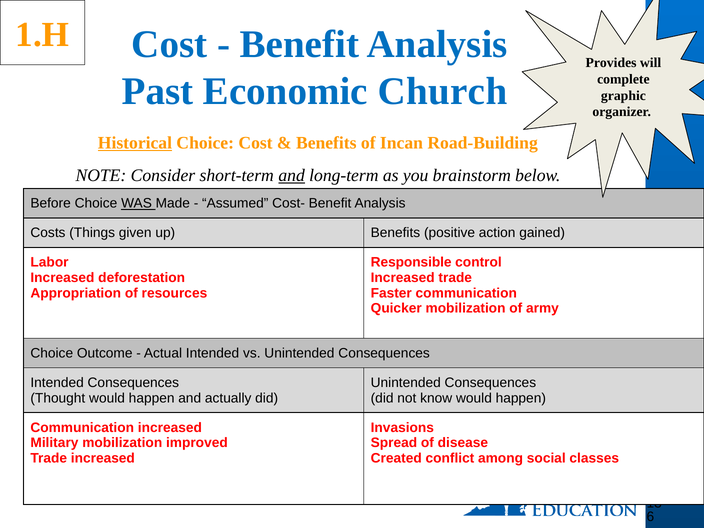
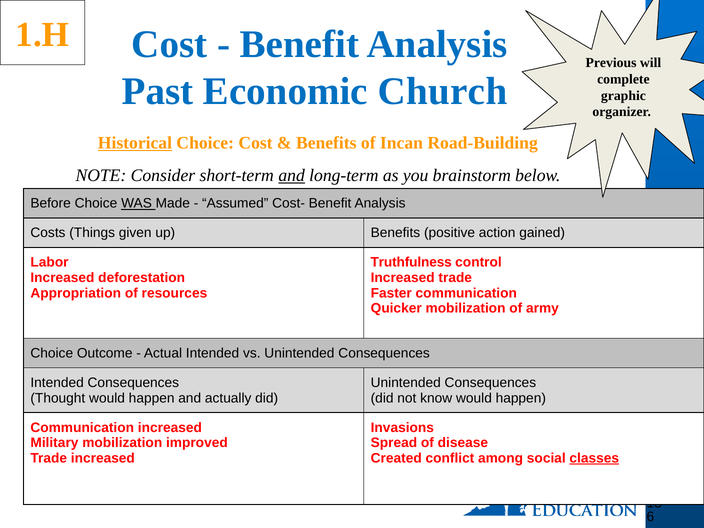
Provides: Provides -> Previous
Responsible: Responsible -> Truthfulness
classes underline: none -> present
